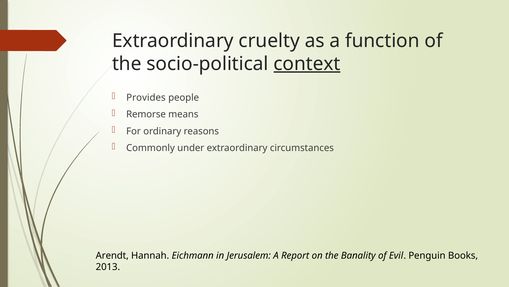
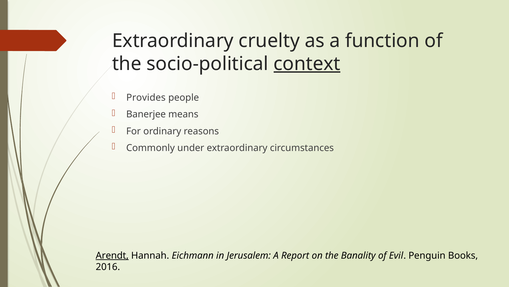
Remorse: Remorse -> Banerjee
Arendt underline: none -> present
2013: 2013 -> 2016
